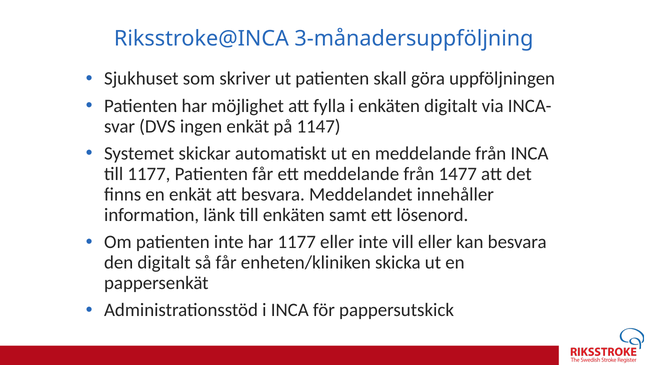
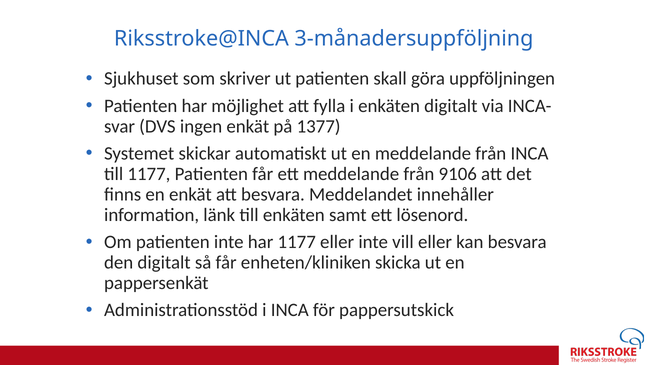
1147: 1147 -> 1377
1477: 1477 -> 9106
